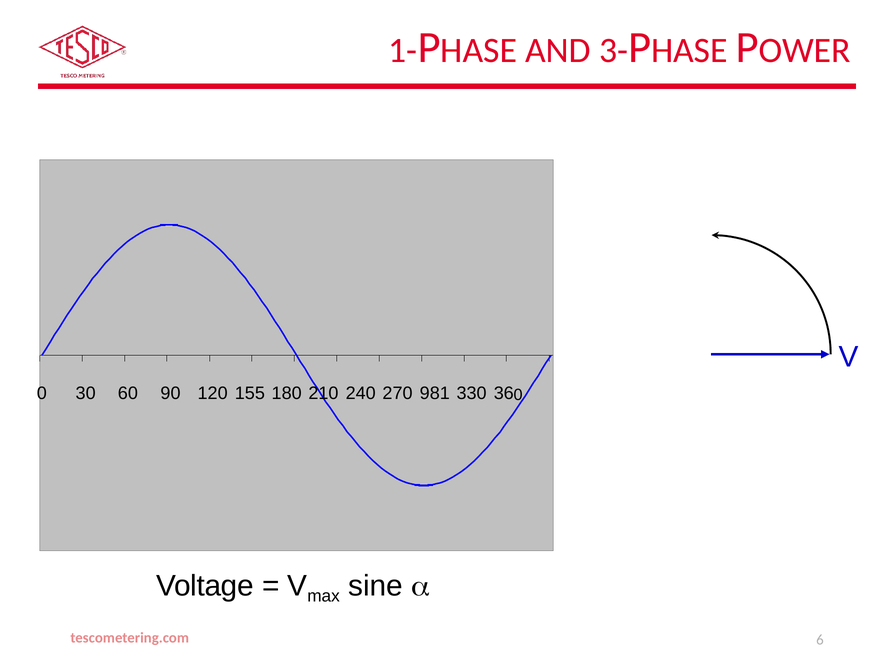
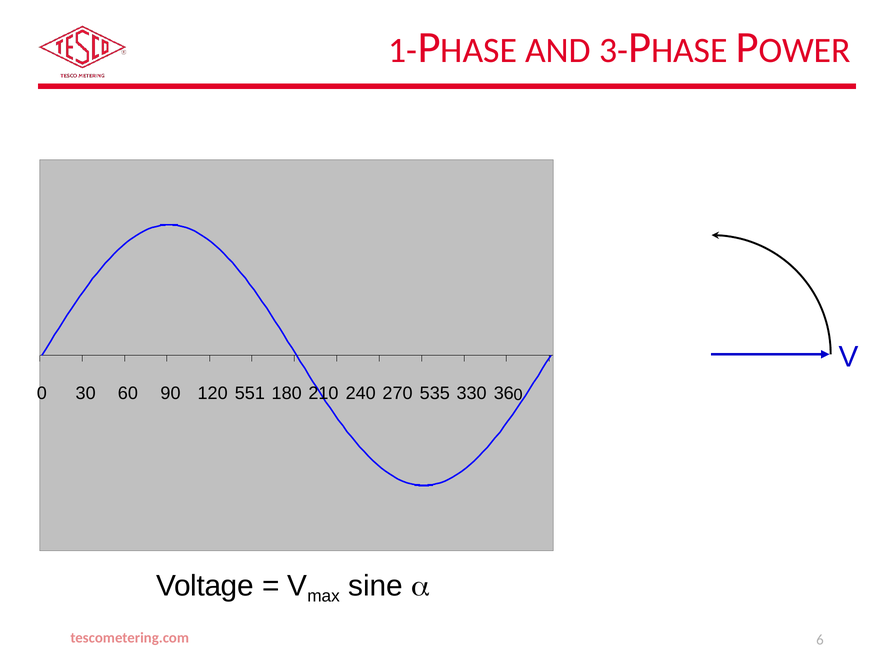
155: 155 -> 551
981: 981 -> 535
